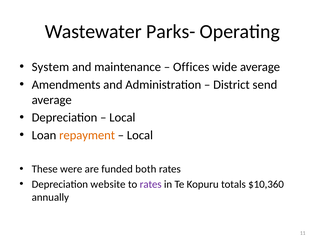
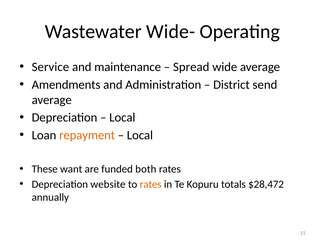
Parks-: Parks- -> Wide-
System: System -> Service
Offices: Offices -> Spread
were: were -> want
rates at (151, 184) colour: purple -> orange
$10,360: $10,360 -> $28,472
